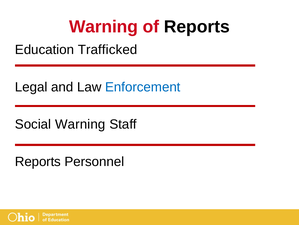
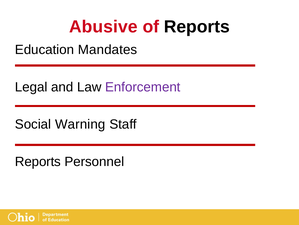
Warning at (104, 27): Warning -> Abusive
Trafficked: Trafficked -> Mandates
Enforcement colour: blue -> purple
